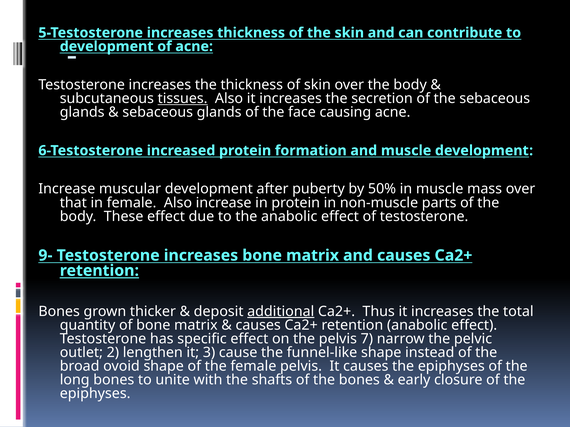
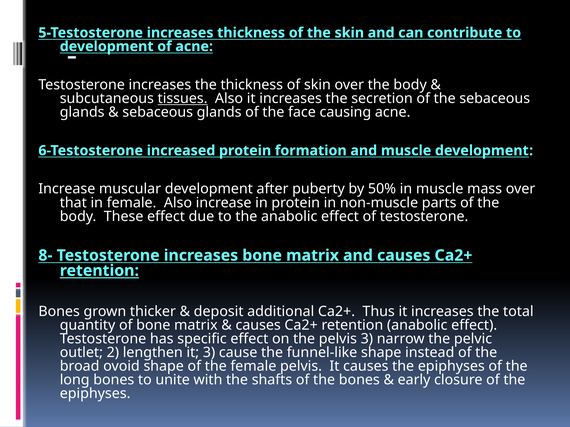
9-: 9- -> 8-
additional underline: present -> none
pelvis 7: 7 -> 3
